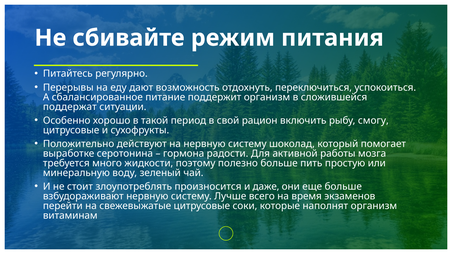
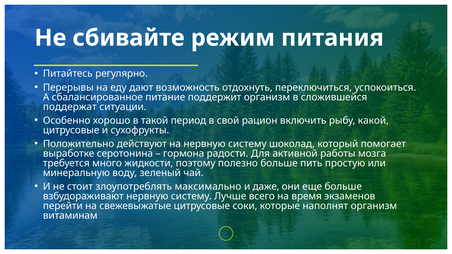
смогу: смогу -> какой
произносится: произносится -> максимально
